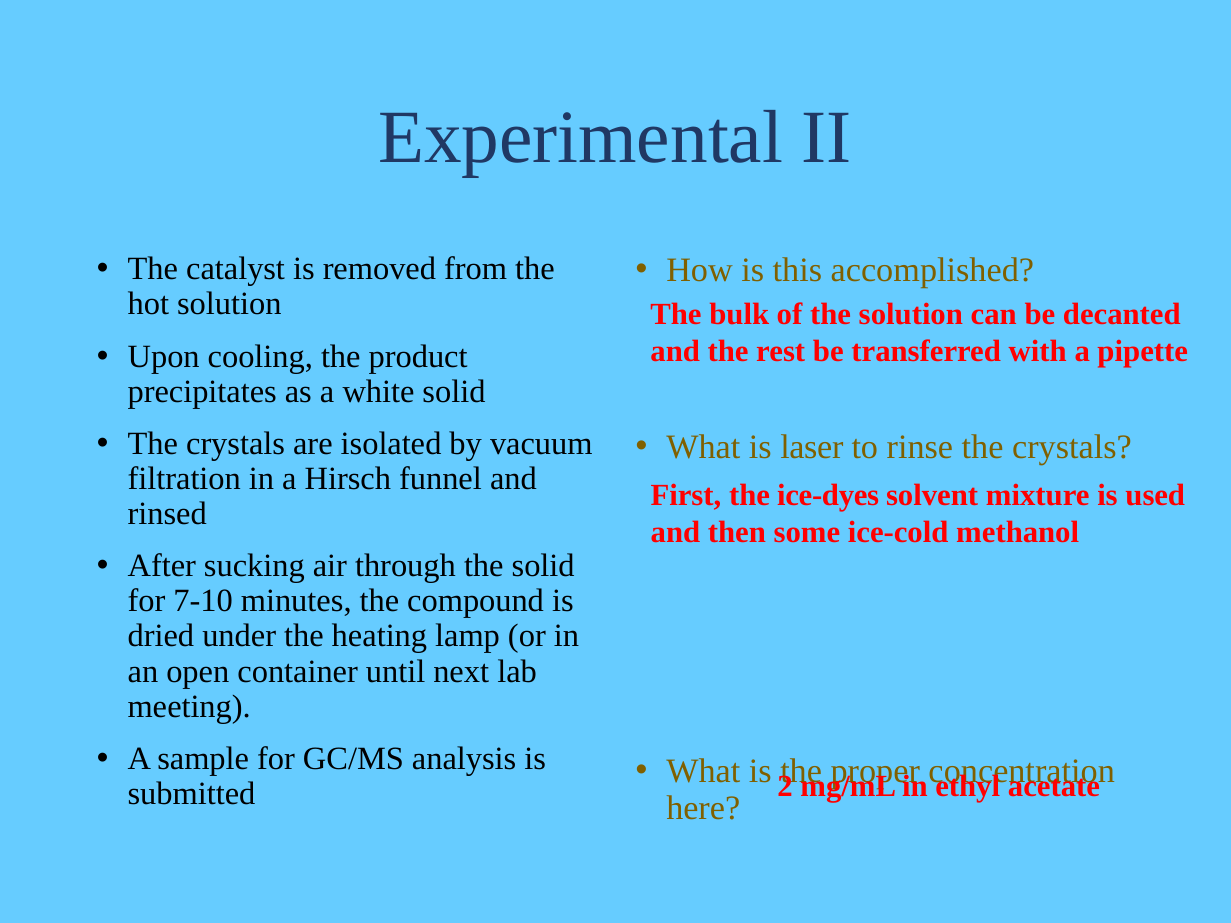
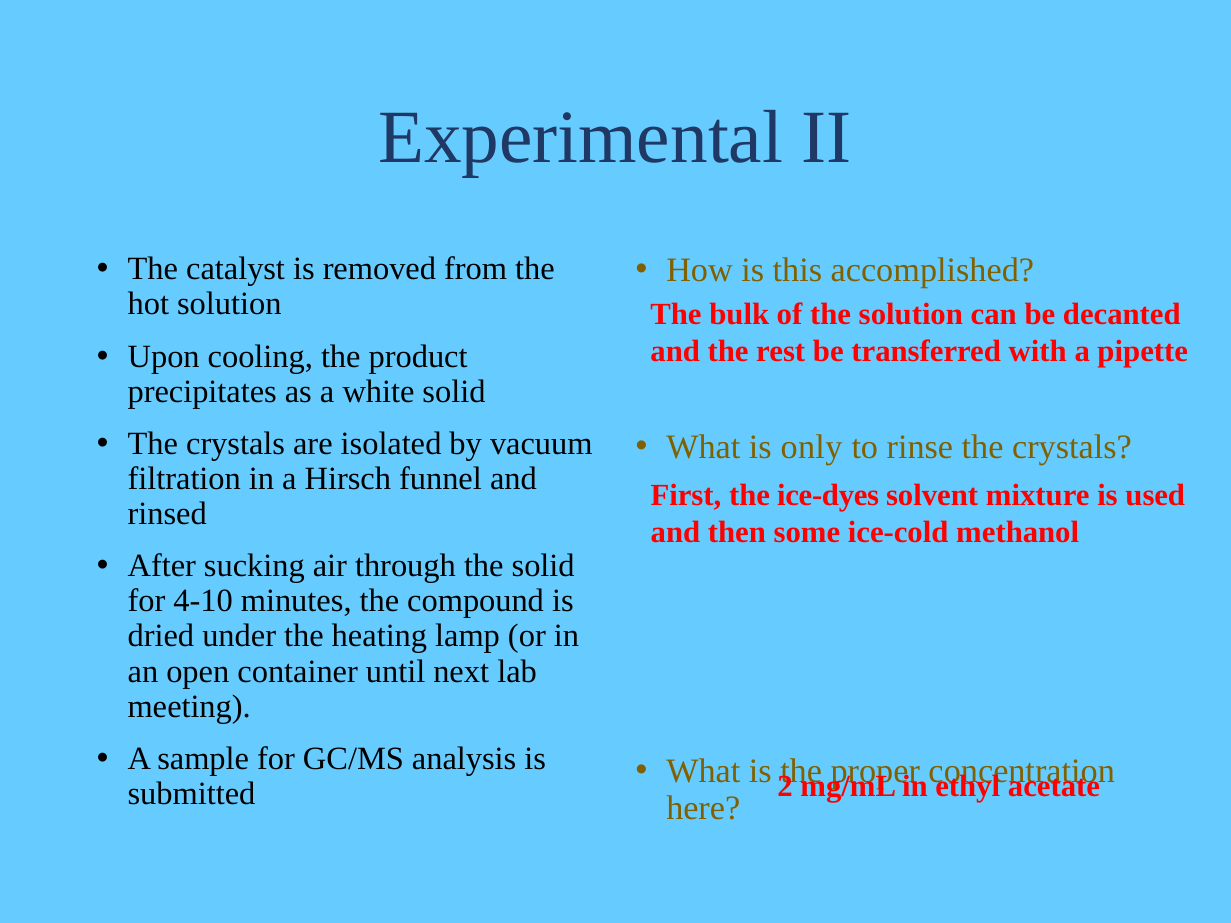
laser: laser -> only
7-10: 7-10 -> 4-10
